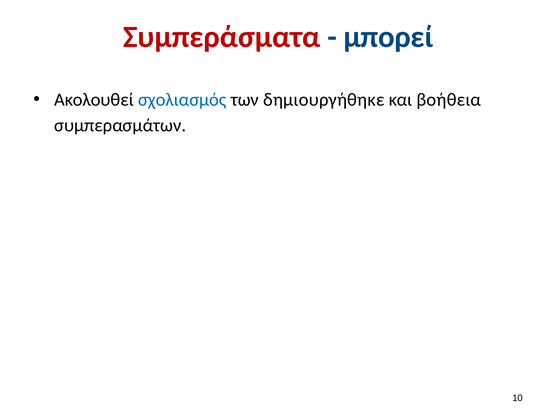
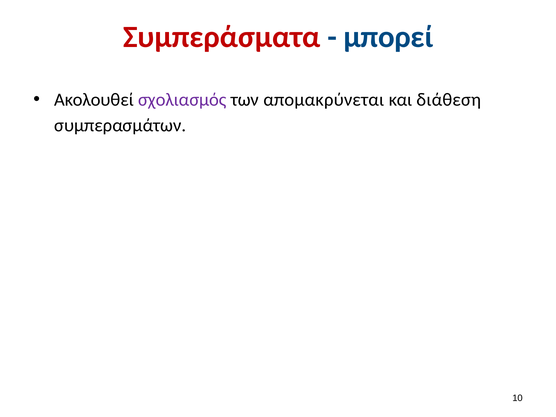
σχολιασμός colour: blue -> purple
δημιουργήθηκε: δημιουργήθηκε -> απομακρύνεται
βοήθεια: βοήθεια -> διάθεση
